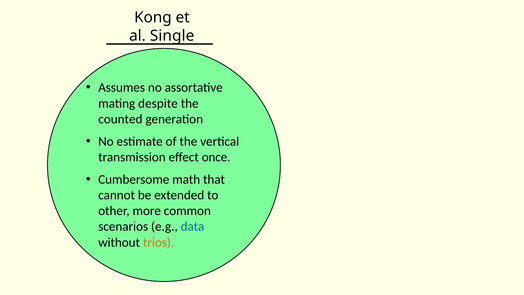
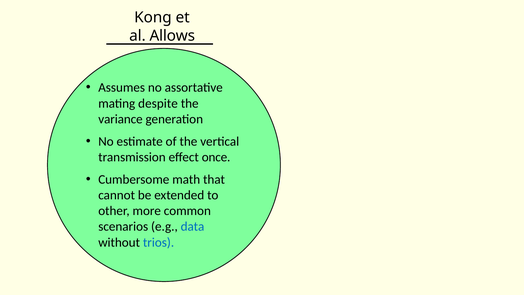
Single: Single -> Allows
counted: counted -> variance
trios colour: orange -> blue
